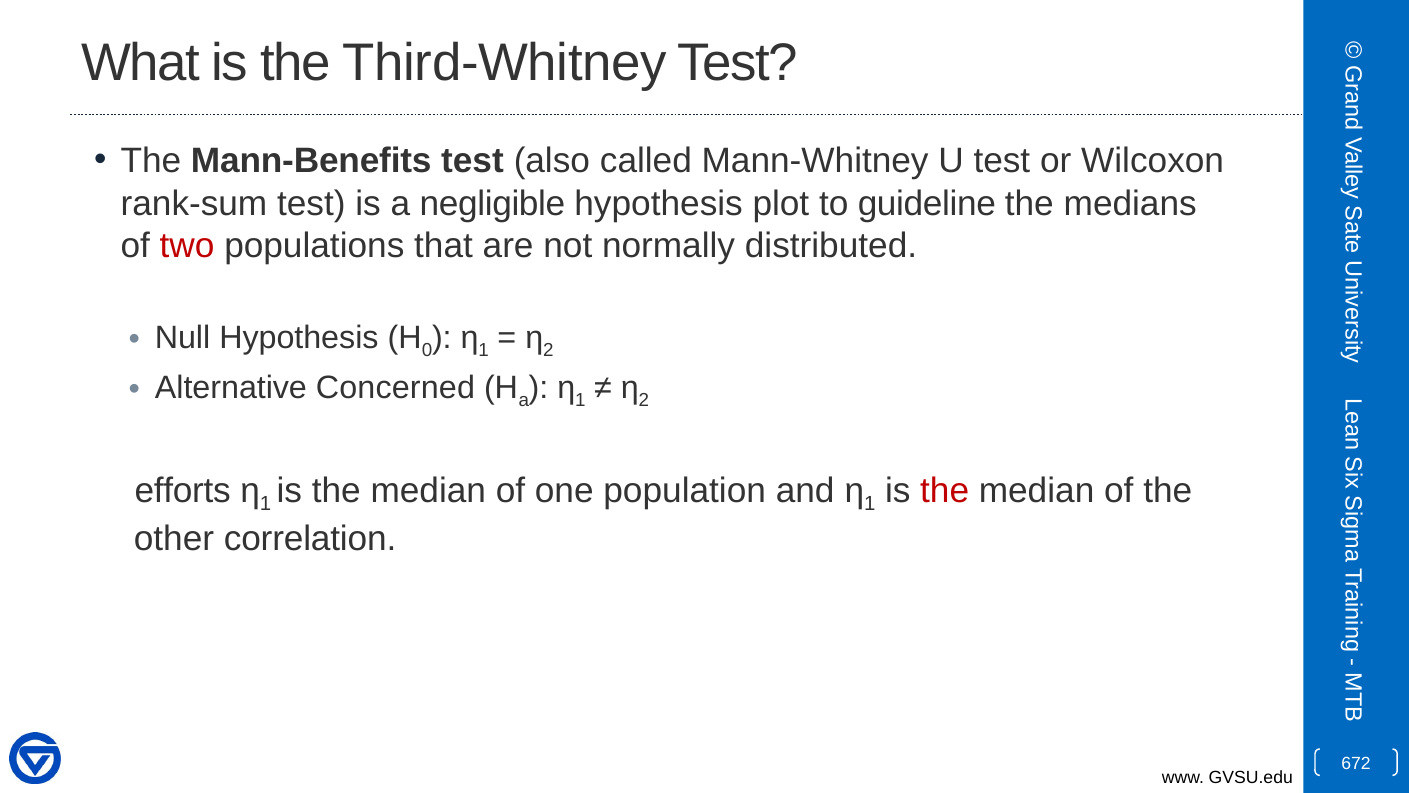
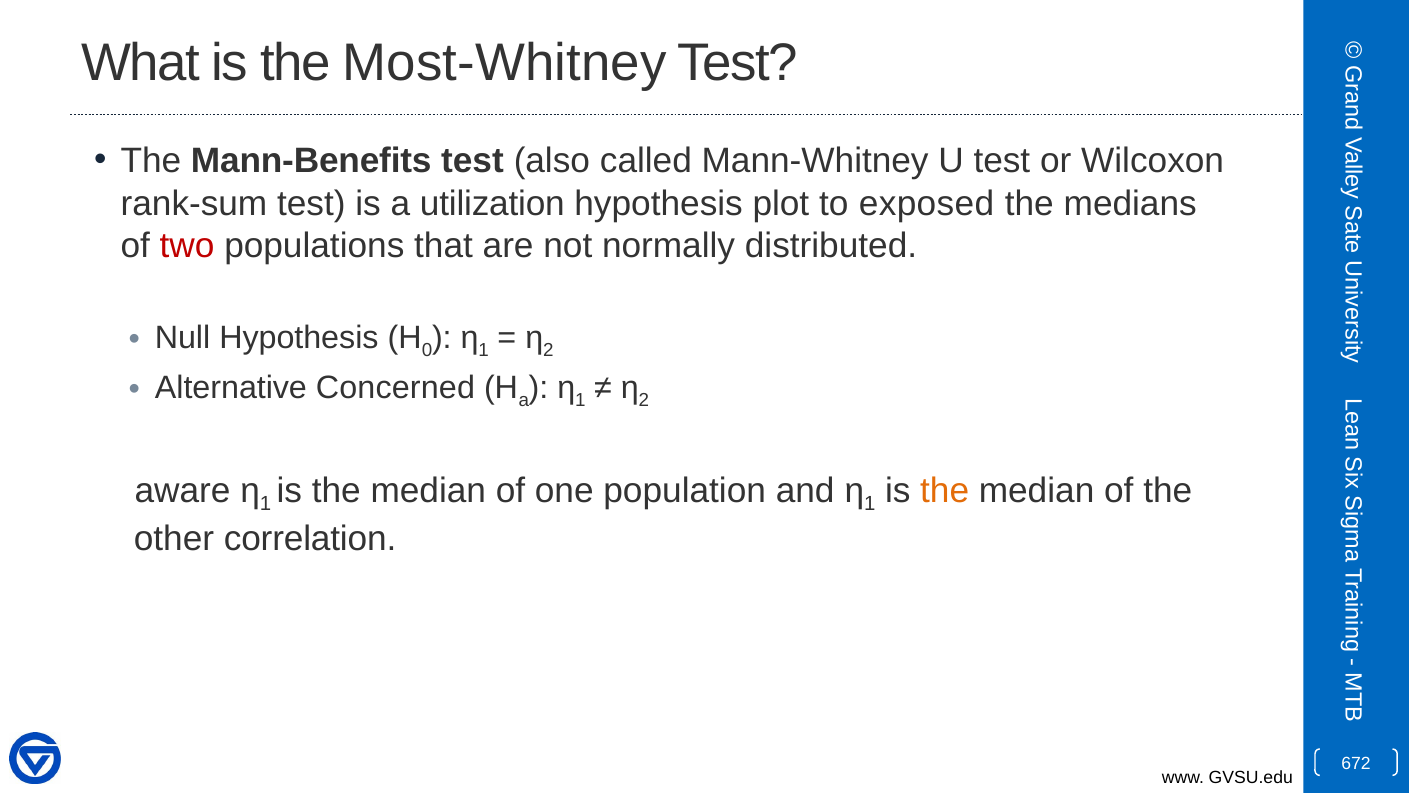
Third-Whitney: Third-Whitney -> Most-Whitney
negligible: negligible -> utilization
guideline: guideline -> exposed
efforts: efforts -> aware
the at (945, 490) colour: red -> orange
